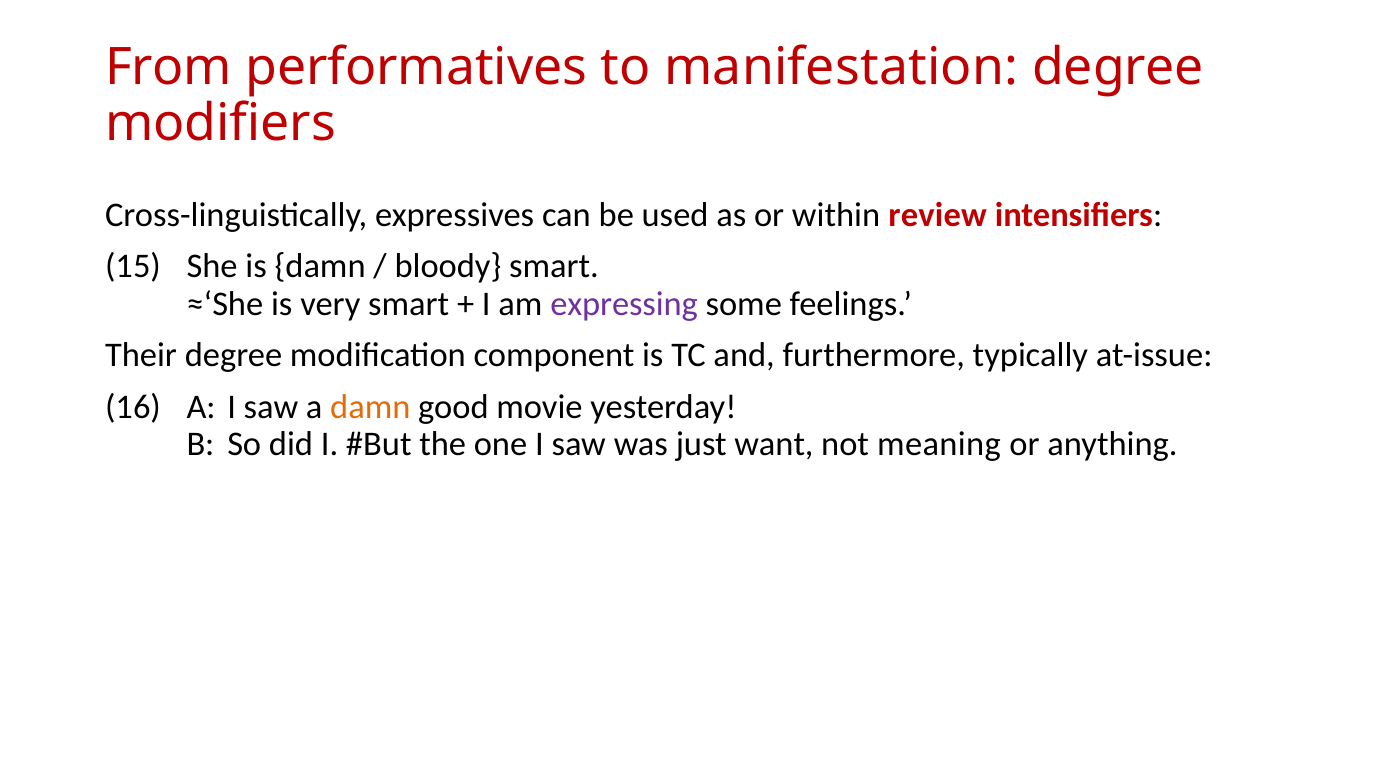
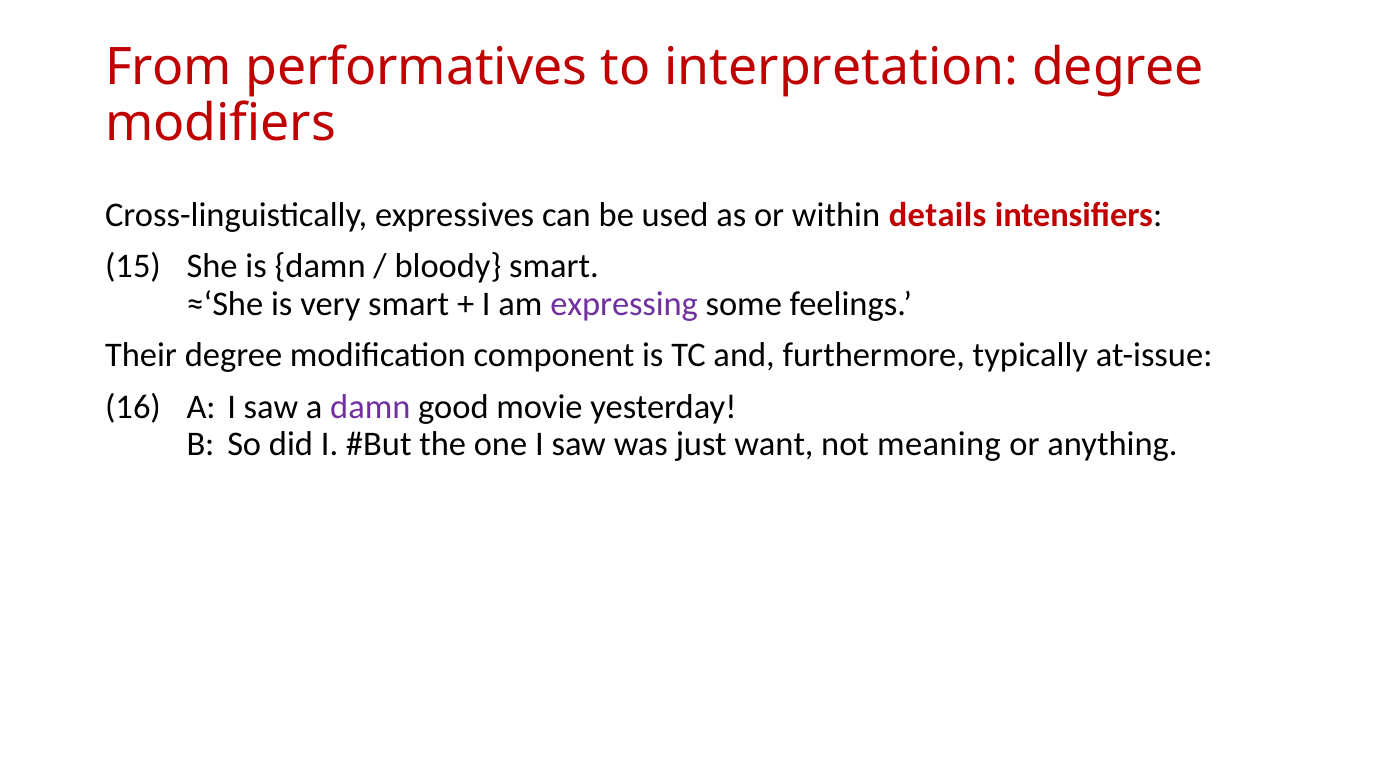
manifestation: manifestation -> interpretation
review: review -> details
damn at (370, 407) colour: orange -> purple
